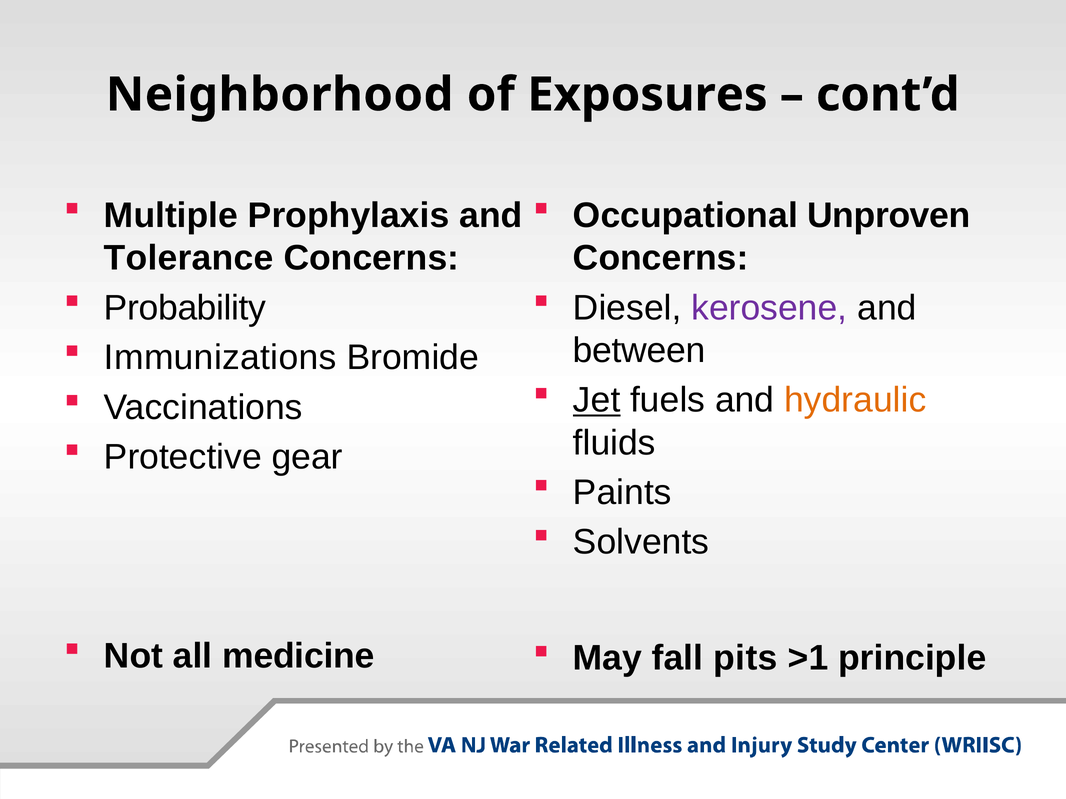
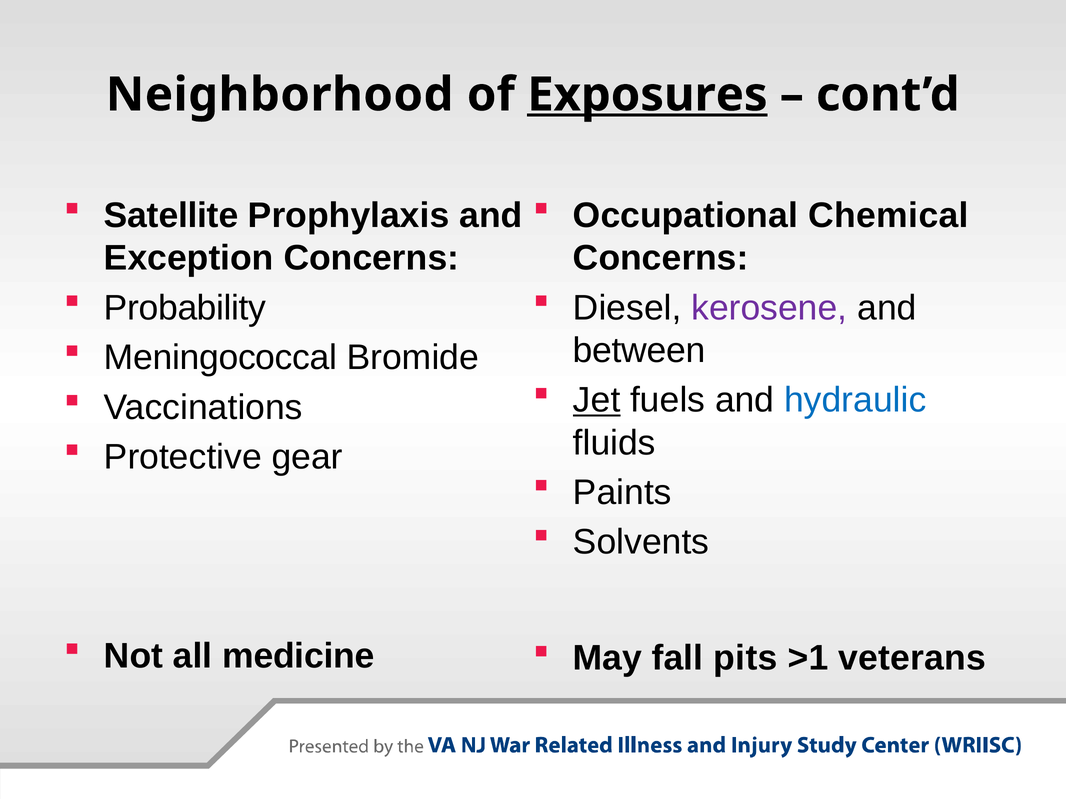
Exposures underline: none -> present
Multiple: Multiple -> Satellite
Unproven: Unproven -> Chemical
Tolerance: Tolerance -> Exception
Immunizations: Immunizations -> Meningococcal
hydraulic colour: orange -> blue
principle: principle -> veterans
